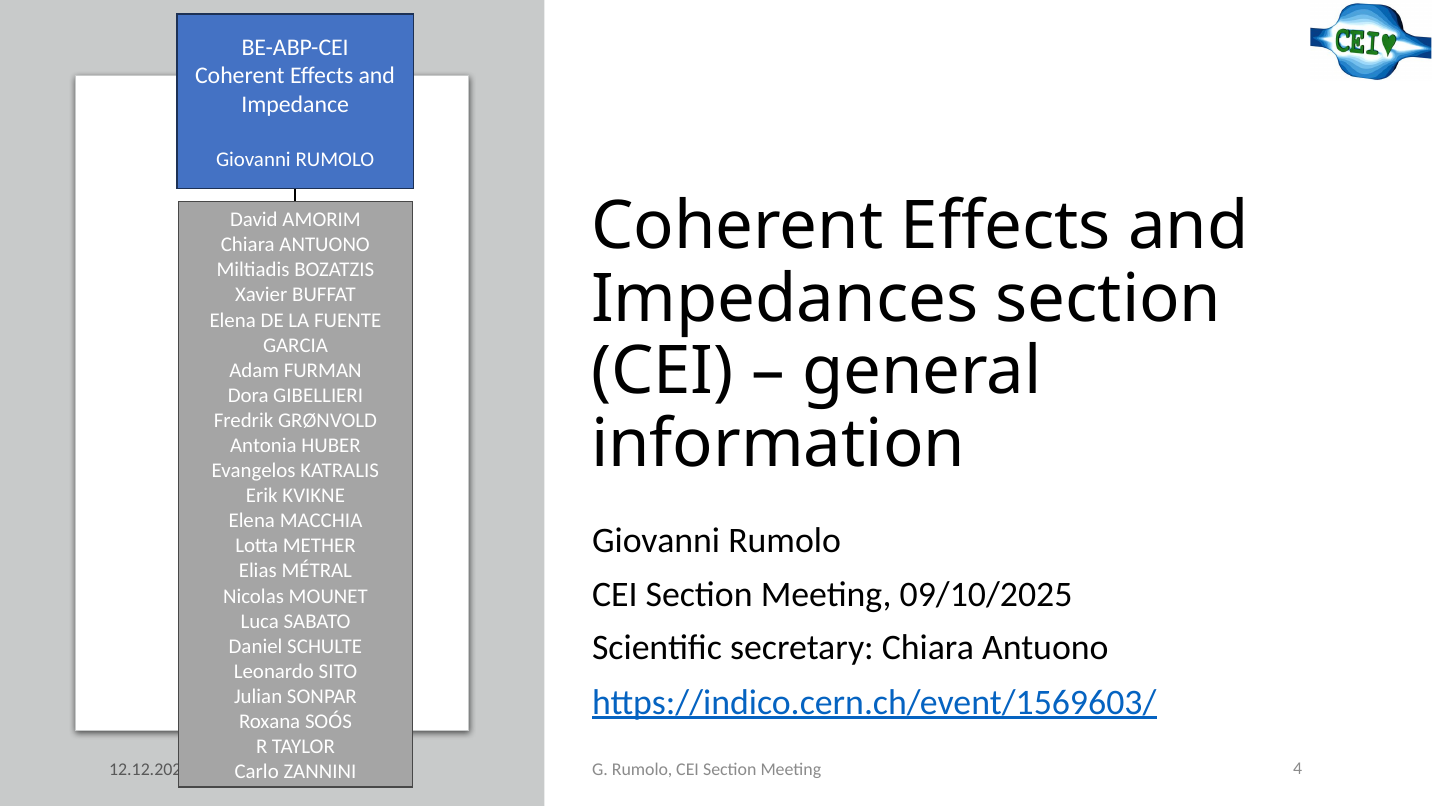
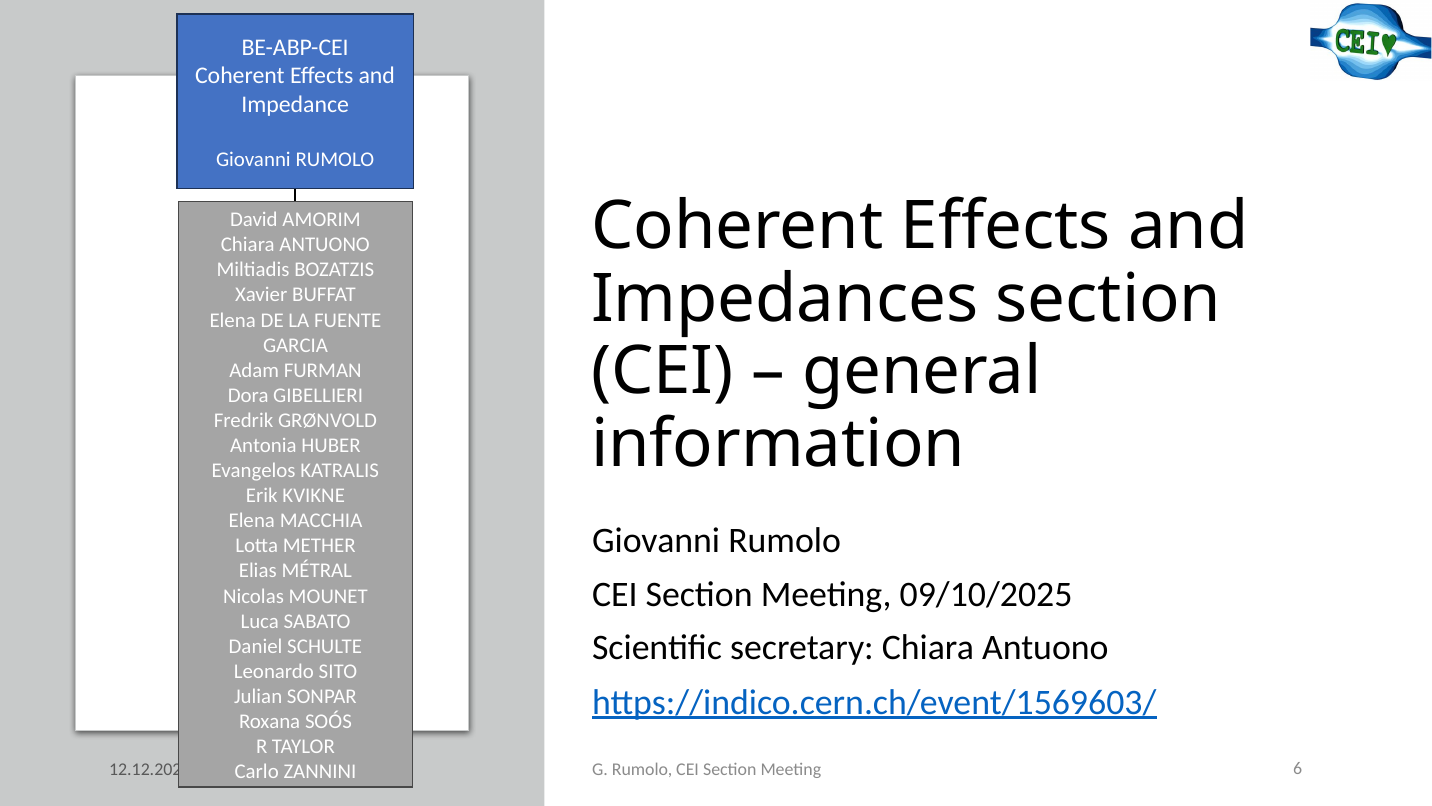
4: 4 -> 6
